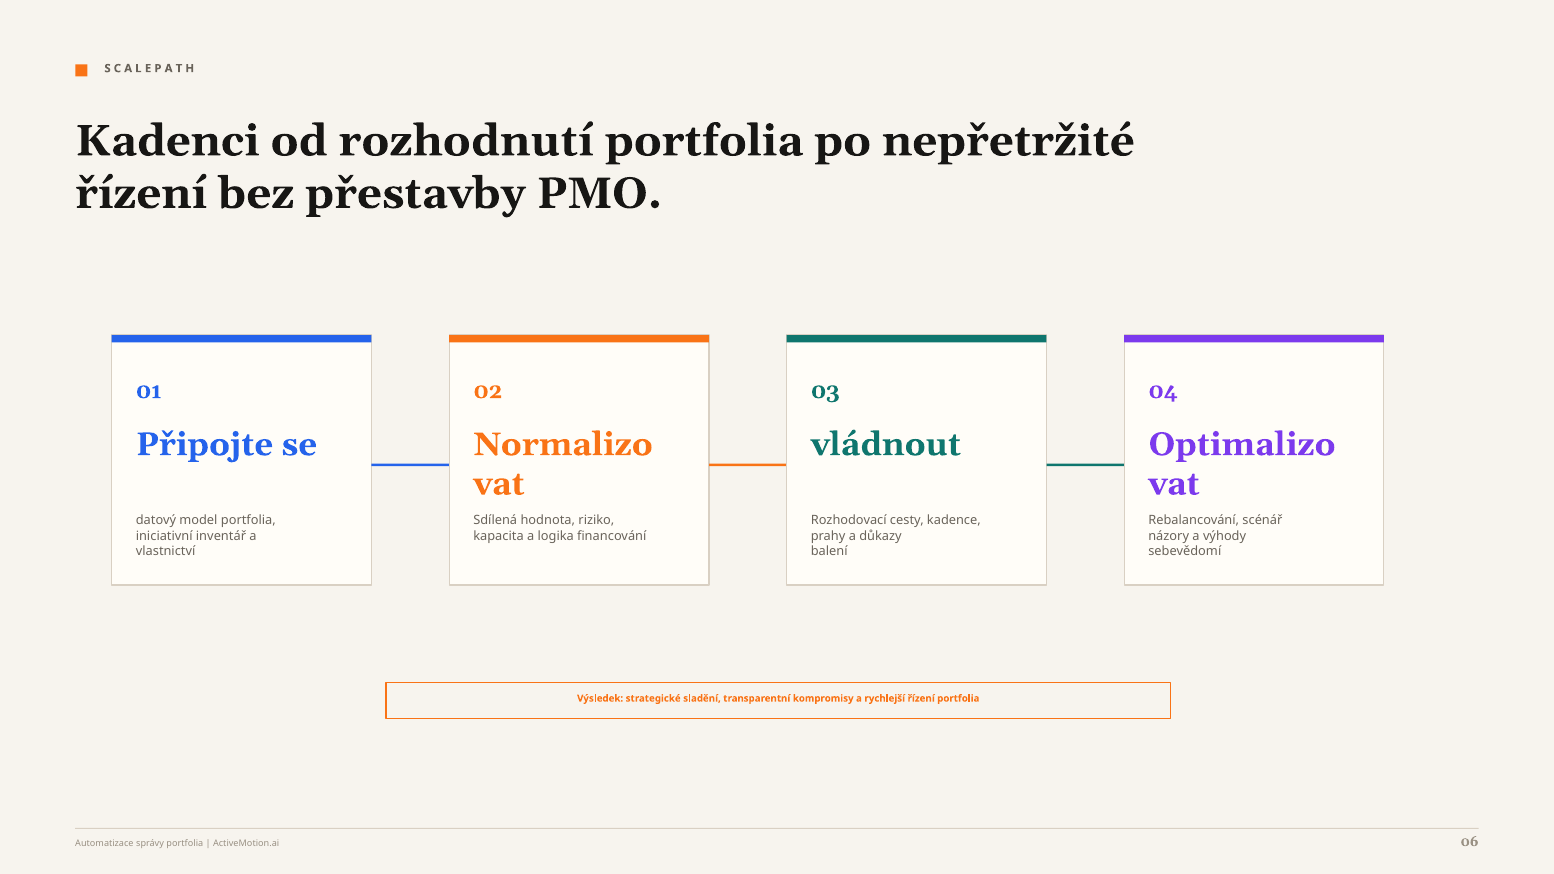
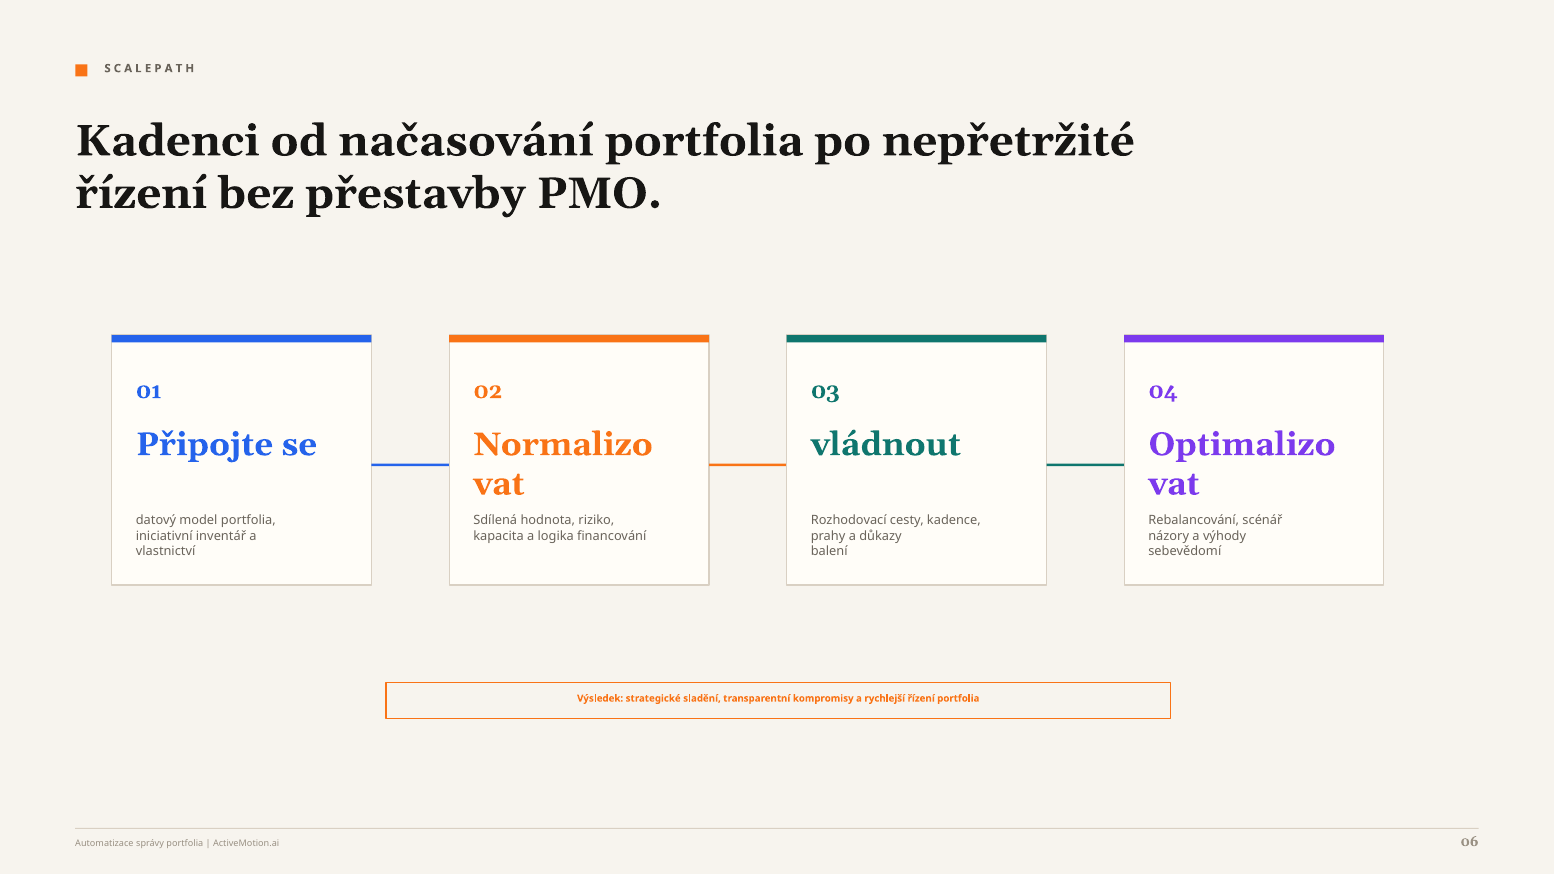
rozhodnutí: rozhodnutí -> načasování
